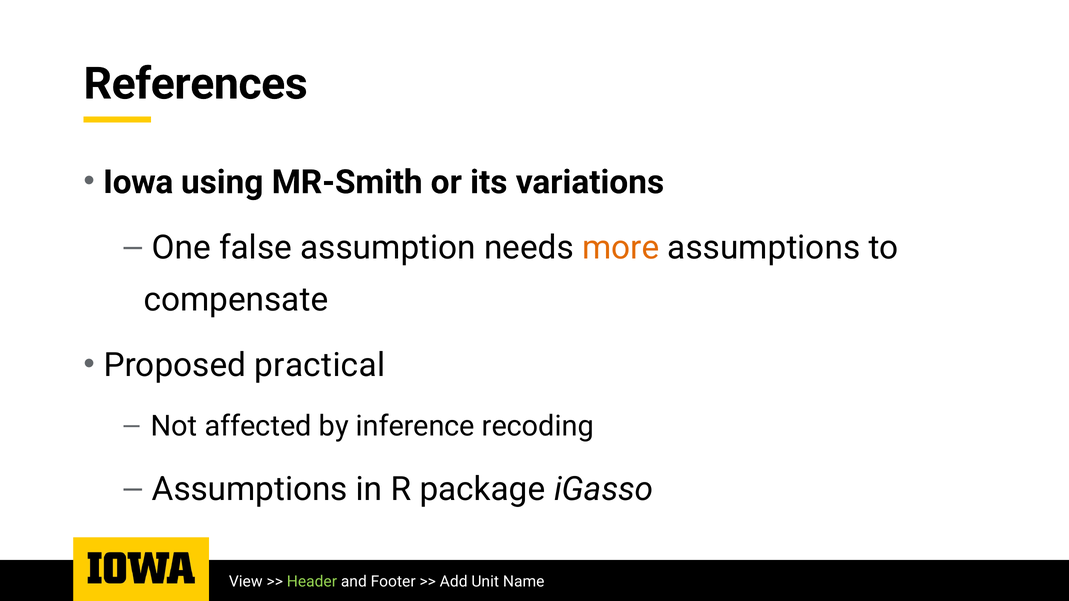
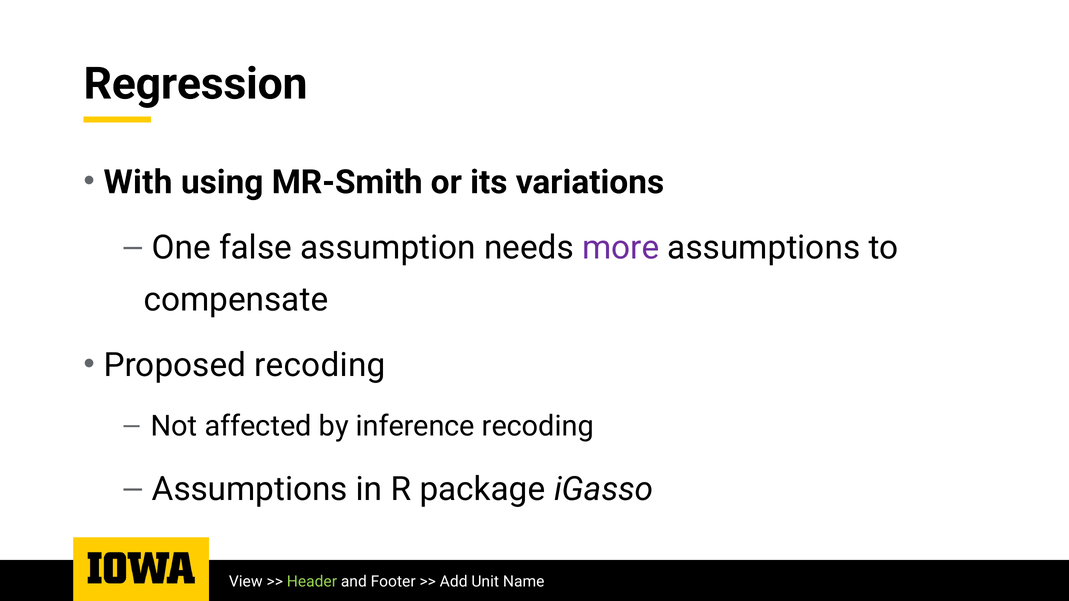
References: References -> Regression
Iowa: Iowa -> With
more colour: orange -> purple
Proposed practical: practical -> recoding
